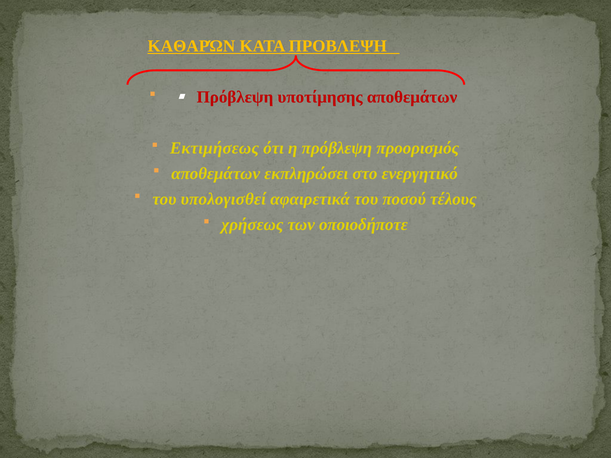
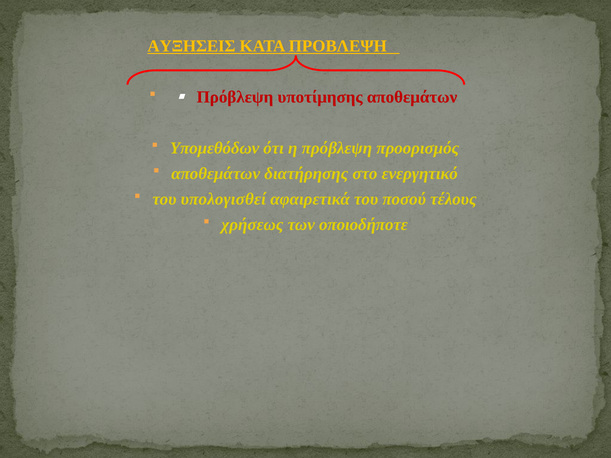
ΚΑΘΑΡΏΝ: ΚΑΘΑΡΏΝ -> ΑΥΞΗΣΕΙΣ
Εκτιµήσεως: Εκτιµήσεως -> Υπομεθόδων
εκπληρώσει: εκπληρώσει -> διατήρησης
